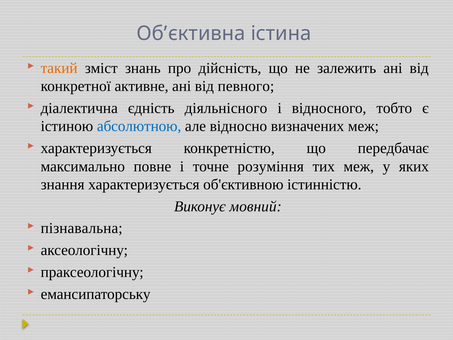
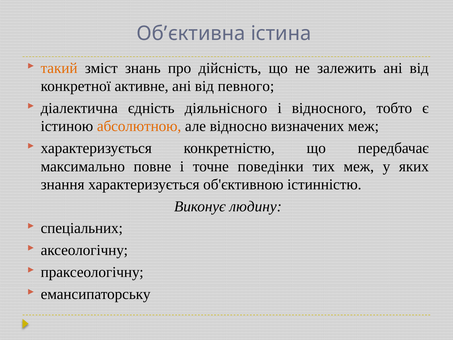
абсолютною colour: blue -> orange
розуміння: розуміння -> поведінки
мовний: мовний -> людину
пізнавальна: пізнавальна -> спеціальних
